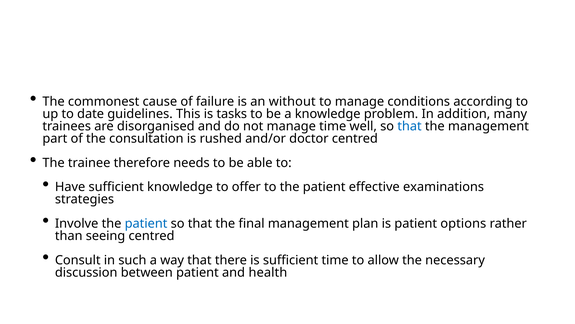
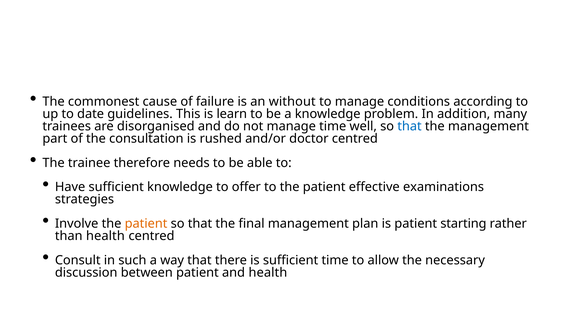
tasks: tasks -> learn
patient at (146, 223) colour: blue -> orange
options: options -> starting
than seeing: seeing -> health
